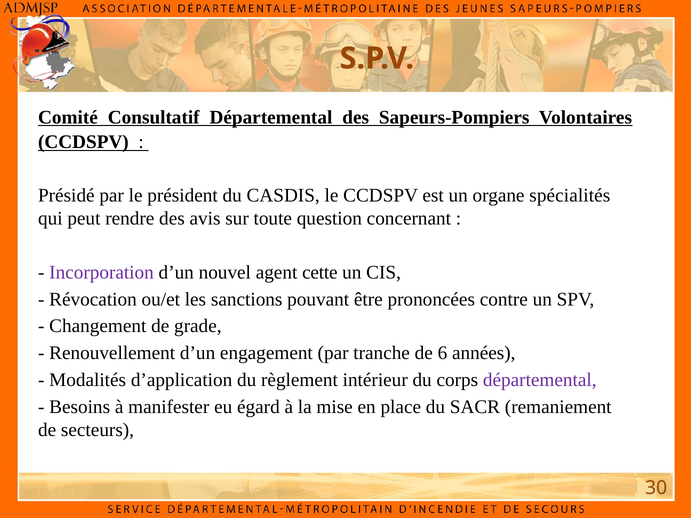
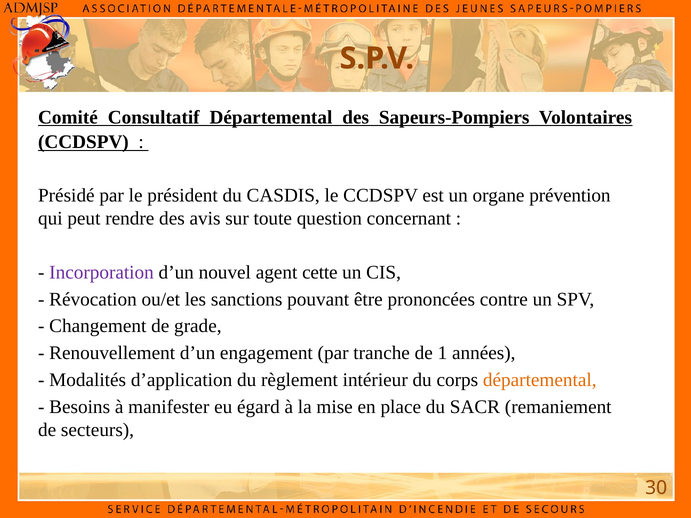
spécialités: spécialités -> prévention
6: 6 -> 1
départemental at (540, 380) colour: purple -> orange
